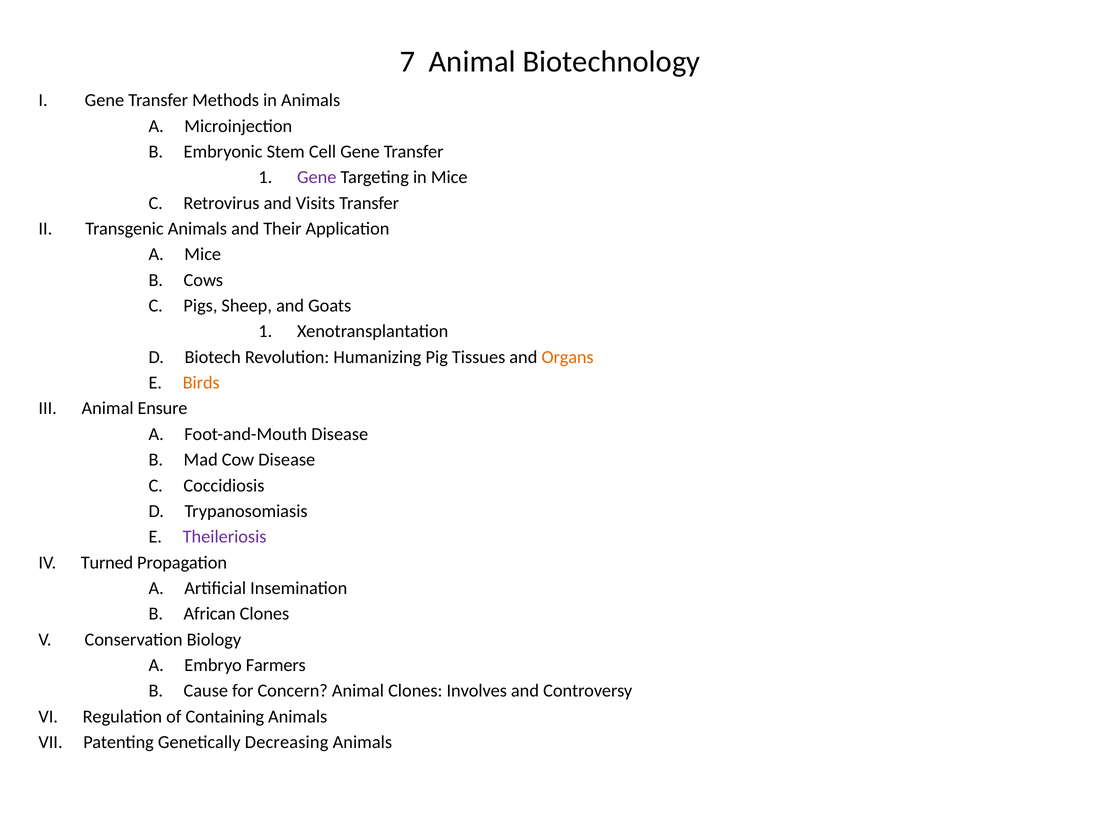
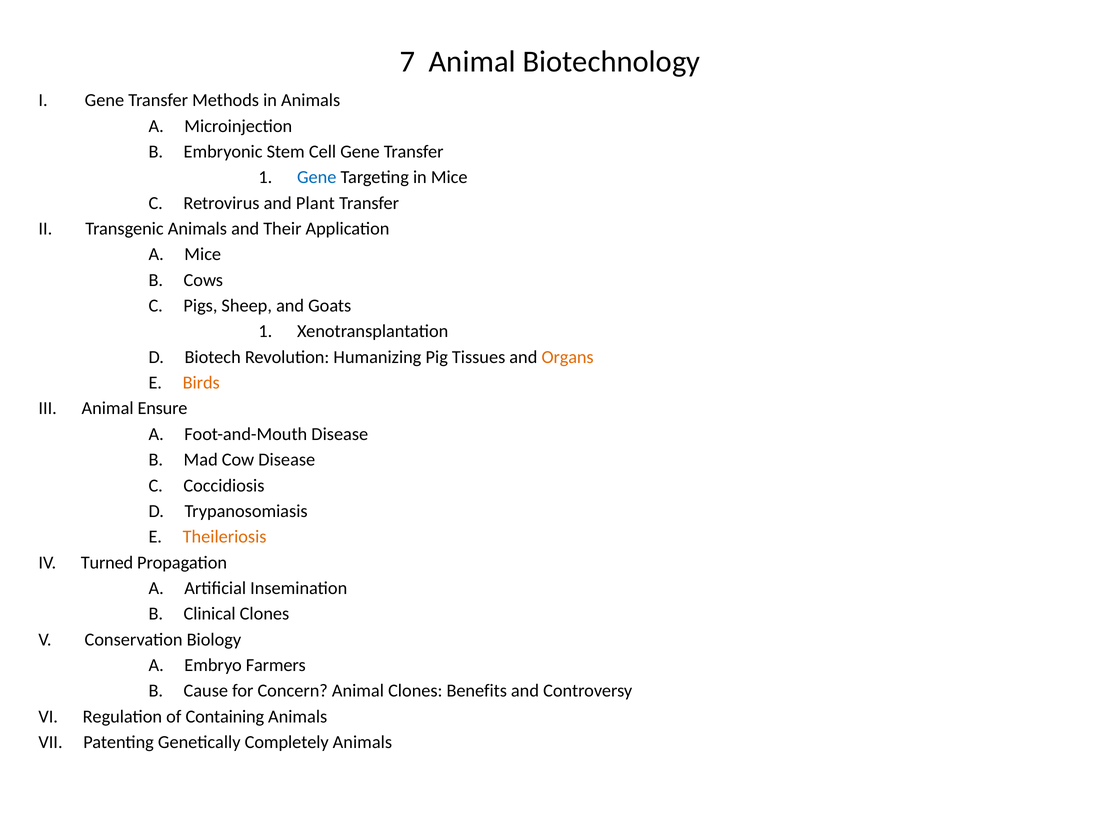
Gene at (317, 177) colour: purple -> blue
Visits: Visits -> Plant
Theileriosis colour: purple -> orange
African: African -> Clinical
Involves: Involves -> Benefits
Decreasing: Decreasing -> Completely
